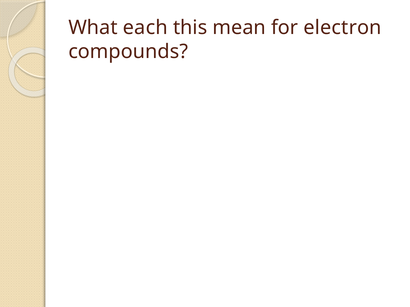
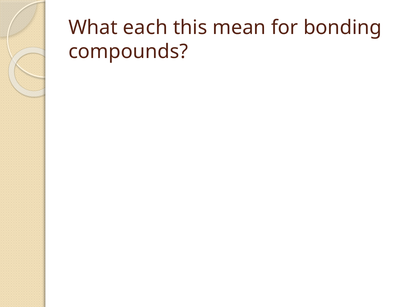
electron: electron -> bonding
